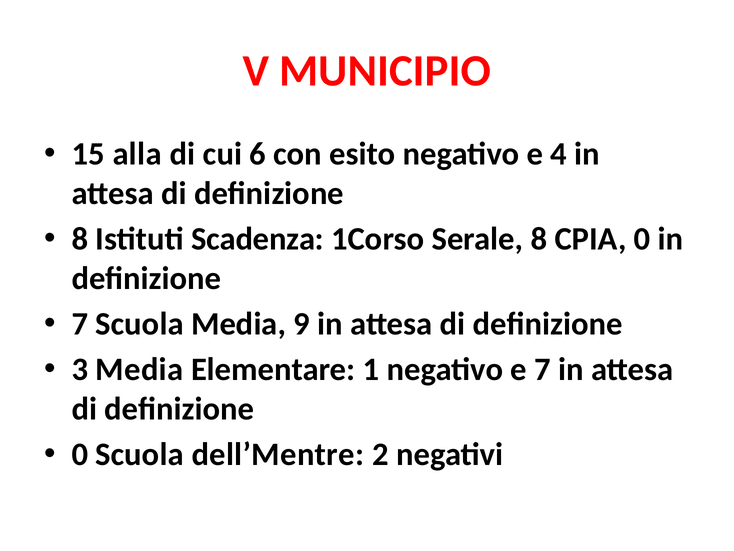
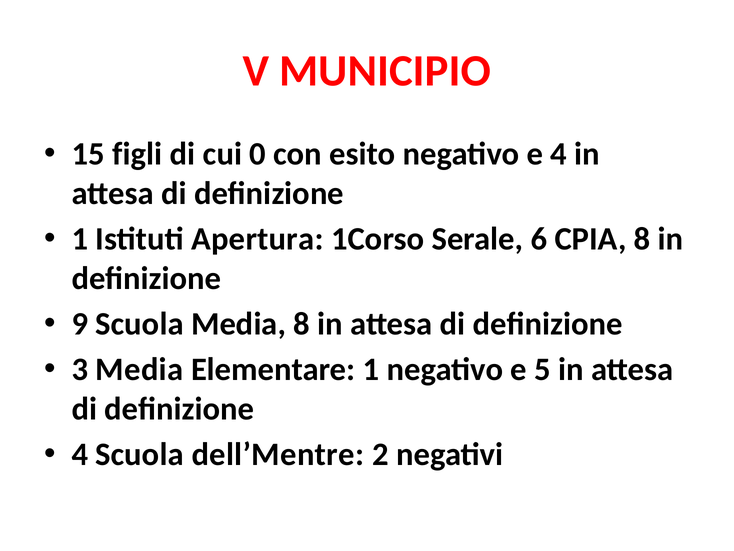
alla: alla -> figli
6: 6 -> 0
8 at (80, 239): 8 -> 1
Scadenza: Scadenza -> Apertura
Serale 8: 8 -> 6
CPIA 0: 0 -> 8
7 at (80, 324): 7 -> 9
Media 9: 9 -> 8
e 7: 7 -> 5
0 at (80, 454): 0 -> 4
